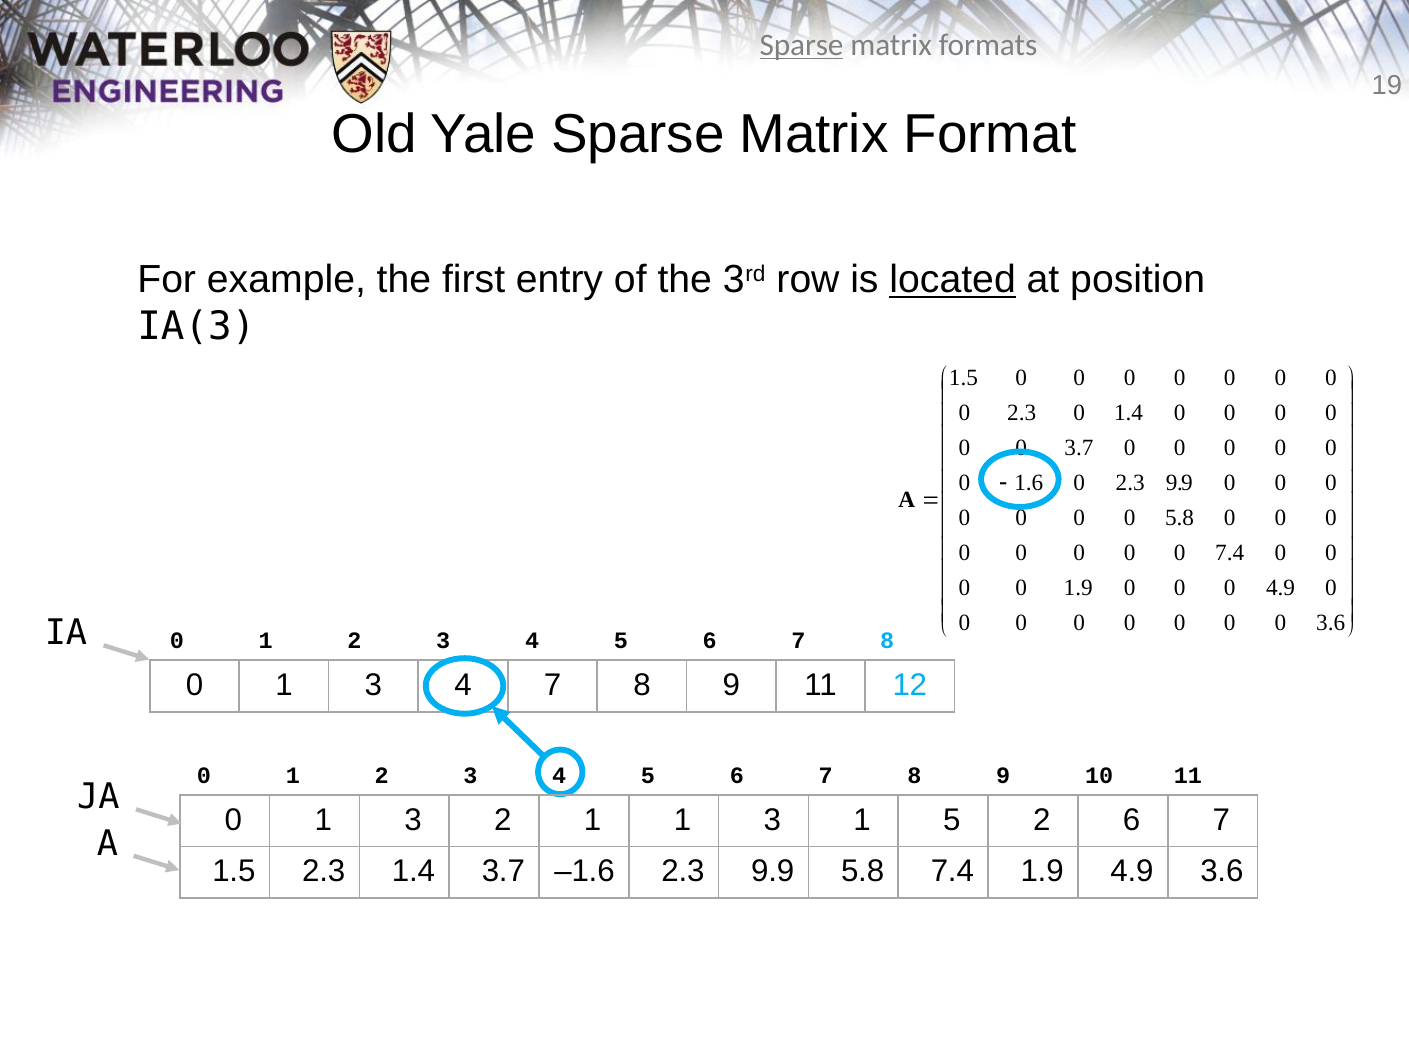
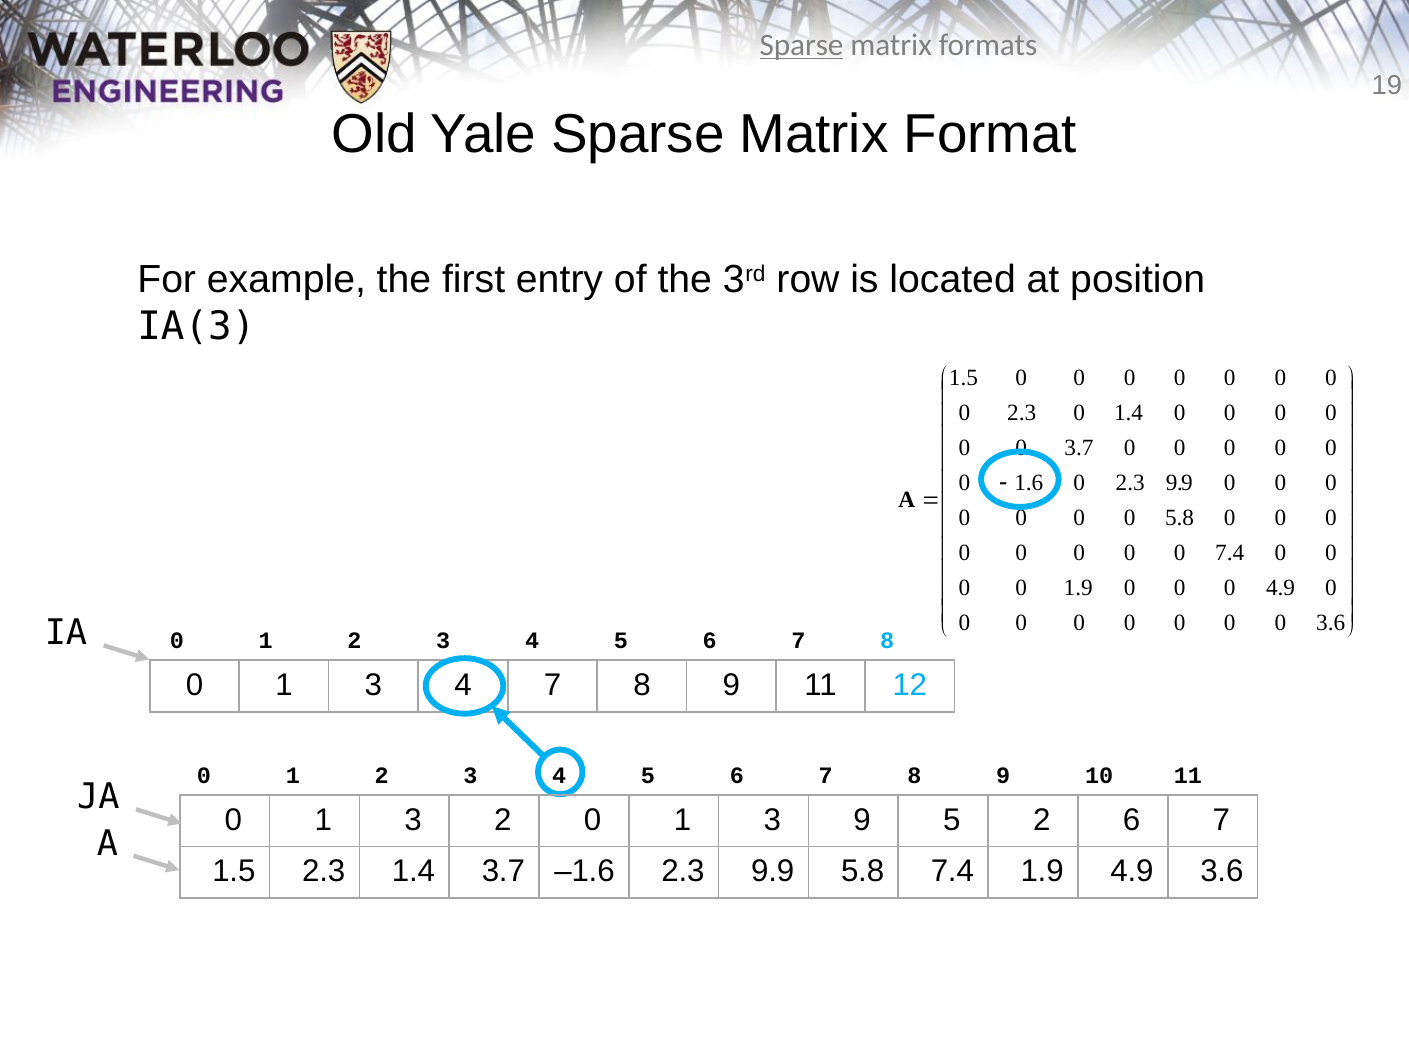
located underline: present -> none
3 2 1: 1 -> 0
3 1: 1 -> 9
